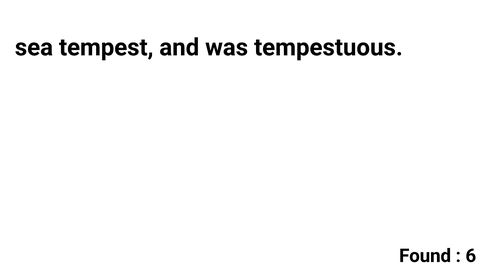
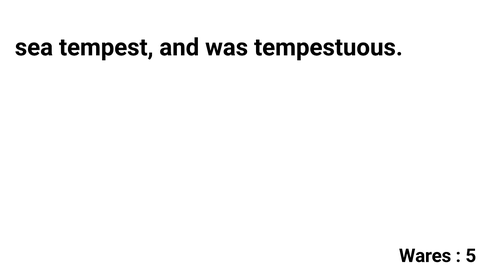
Found: Found -> Wares
6: 6 -> 5
